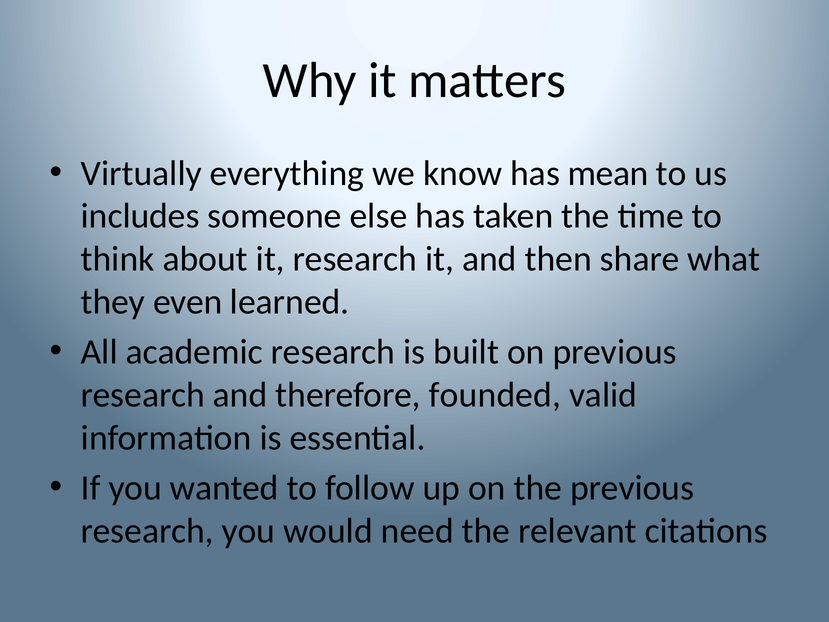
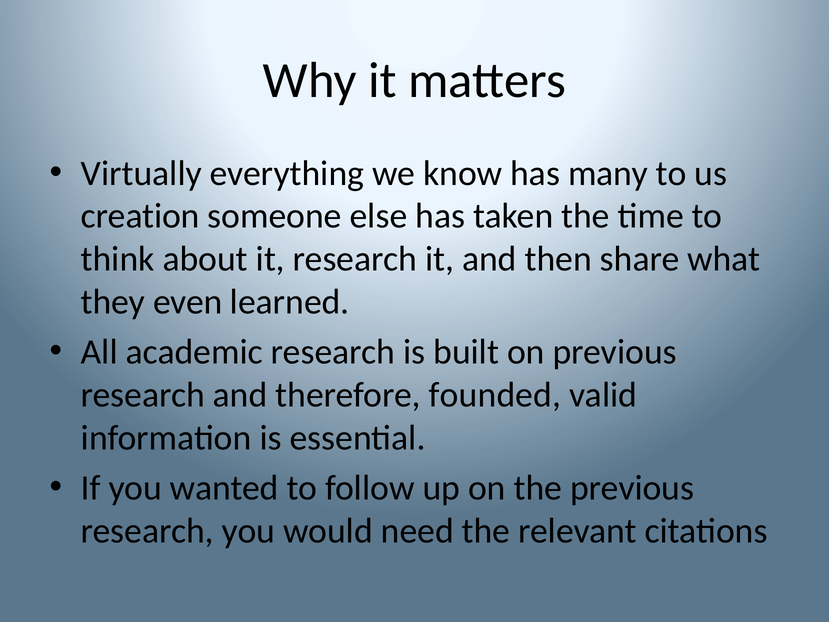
mean: mean -> many
includes: includes -> creation
